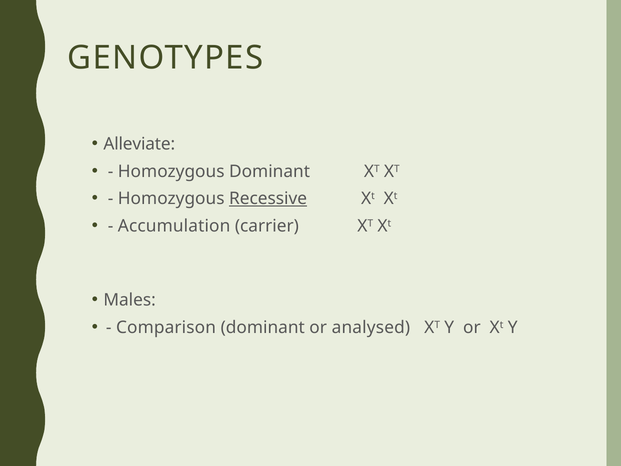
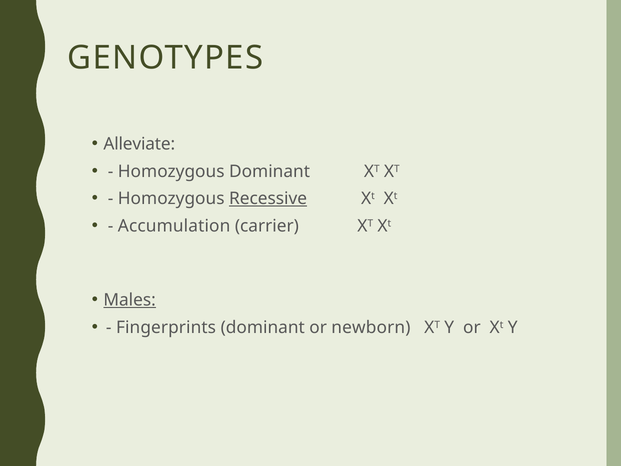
Males underline: none -> present
Comparison: Comparison -> Fingerprints
analysed: analysed -> newborn
